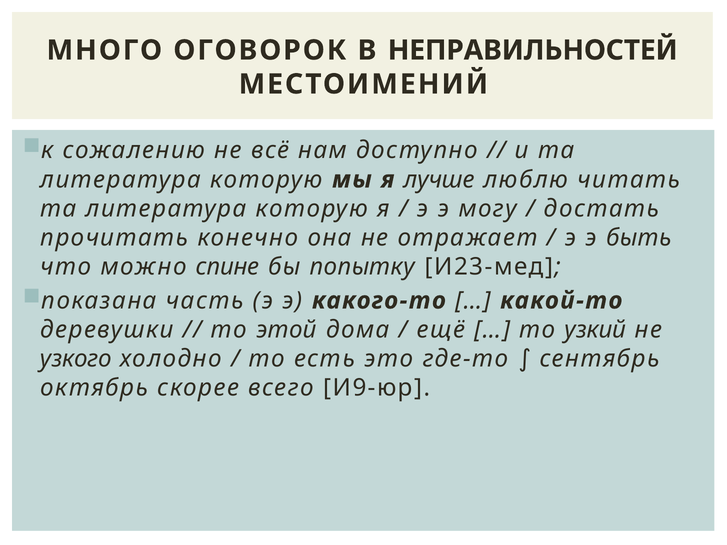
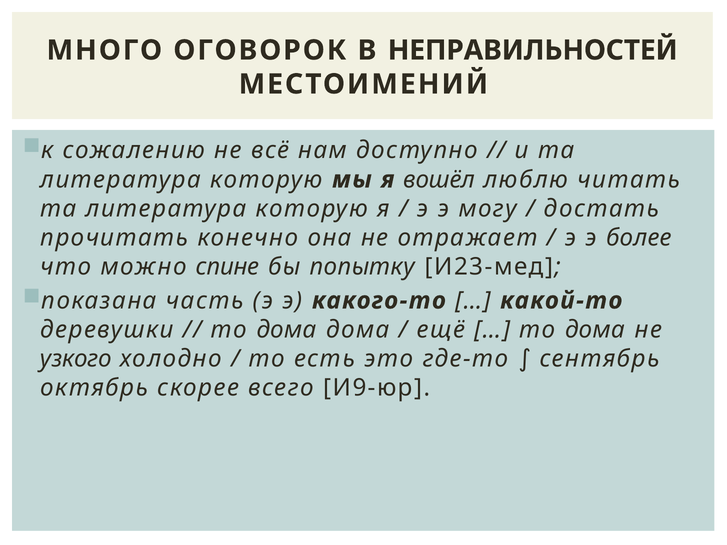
лучше: лучше -> вошёл
быть: быть -> более
этой at (286, 330): этой -> дома
узкий at (595, 330): узкий -> дома
